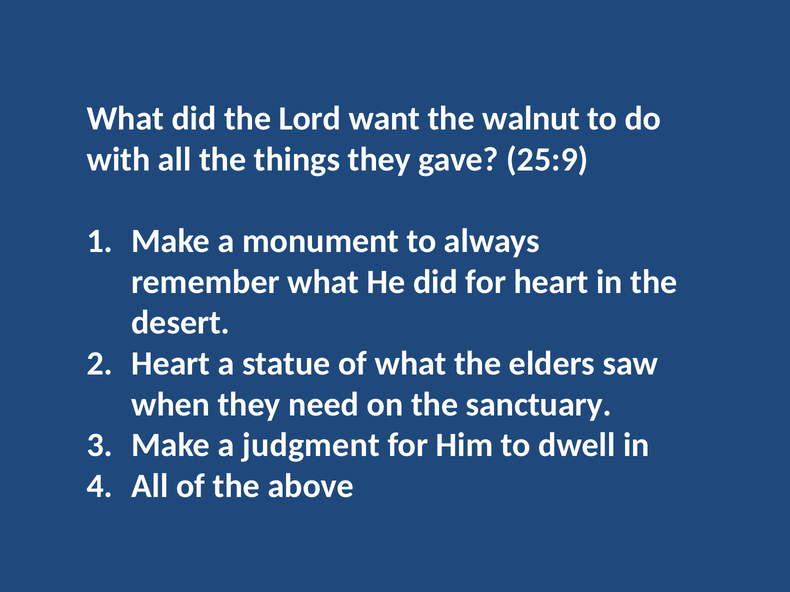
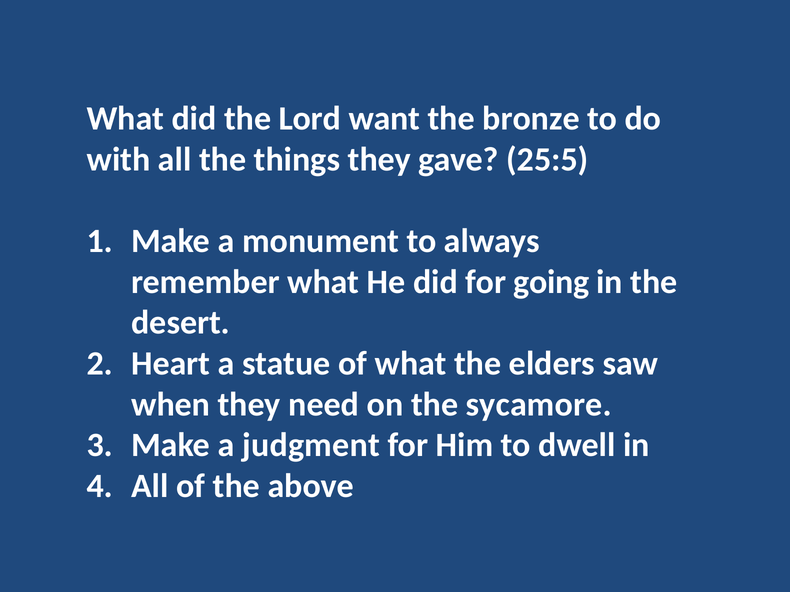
walnut: walnut -> bronze
25:9: 25:9 -> 25:5
for heart: heart -> going
sanctuary: sanctuary -> sycamore
